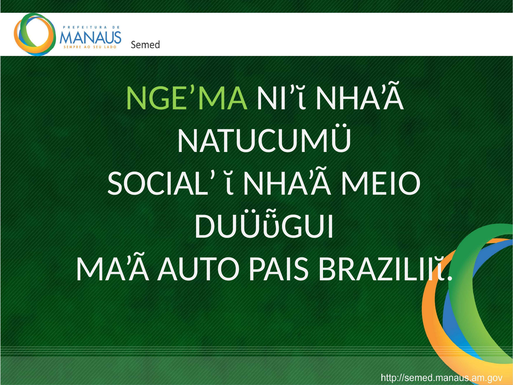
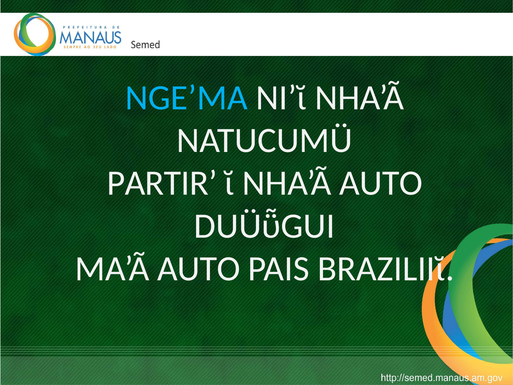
NGE’MA colour: light green -> light blue
SOCIAL: SOCIAL -> PARTIR
NHA’Ã MEIO: MEIO -> AUTO
